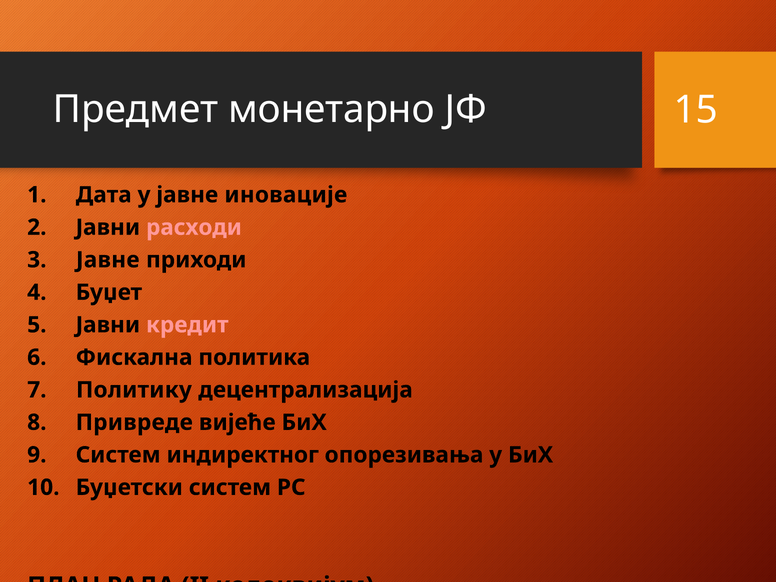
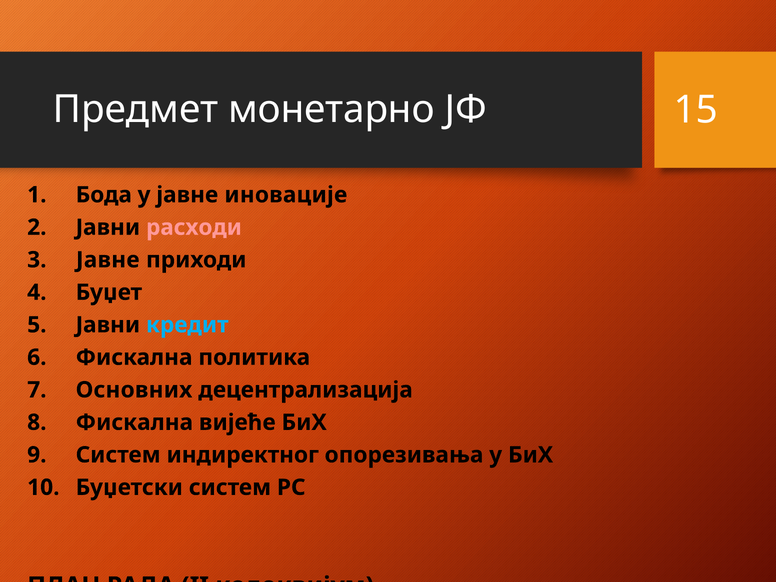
Дата: Дата -> Бода
кредит colour: pink -> light blue
Политику: Политику -> Основних
Привреде at (134, 422): Привреде -> Фискална
